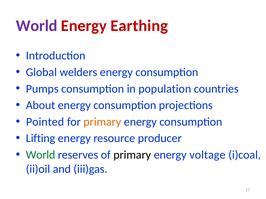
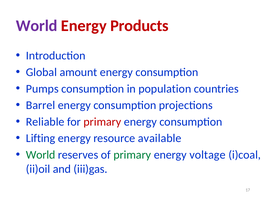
Earthing: Earthing -> Products
welders: welders -> amount
About: About -> Barrel
Pointed: Pointed -> Reliable
primary at (102, 122) colour: orange -> red
producer: producer -> available
primary at (132, 155) colour: black -> green
